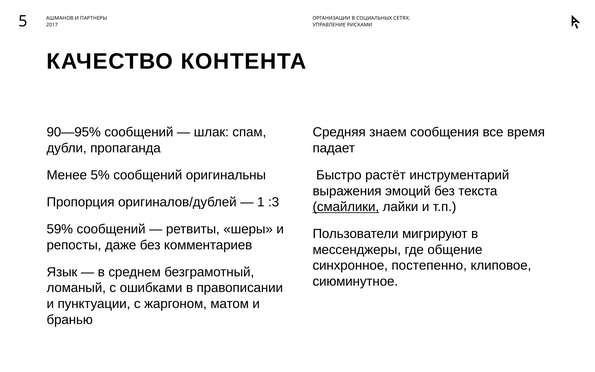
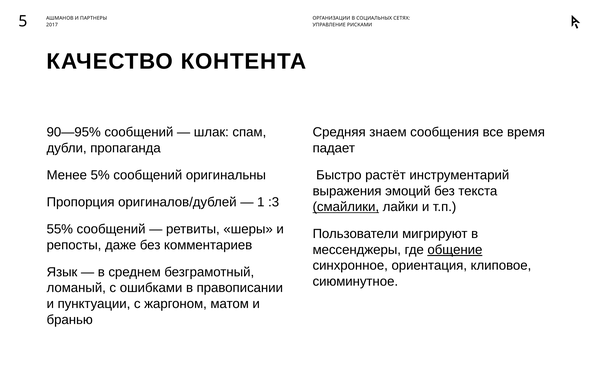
59%: 59% -> 55%
общение underline: none -> present
постепенно: постепенно -> ориентация
